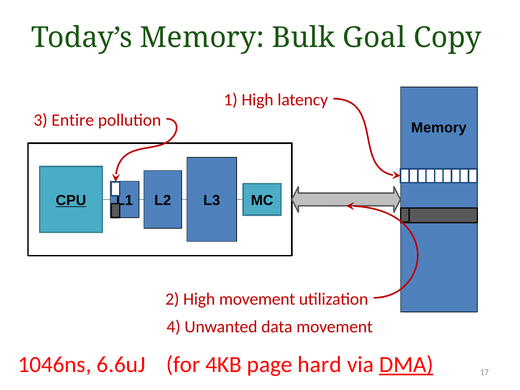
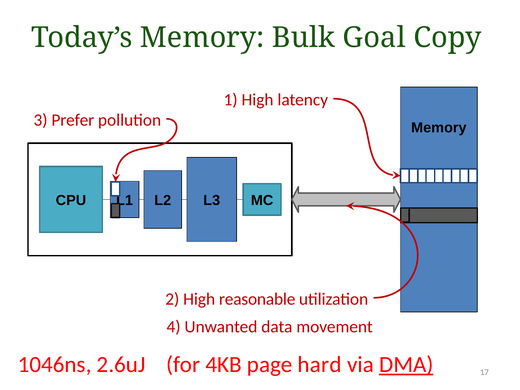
Entire: Entire -> Prefer
CPU underline: present -> none
High movement: movement -> reasonable
6.6uJ: 6.6uJ -> 2.6uJ
